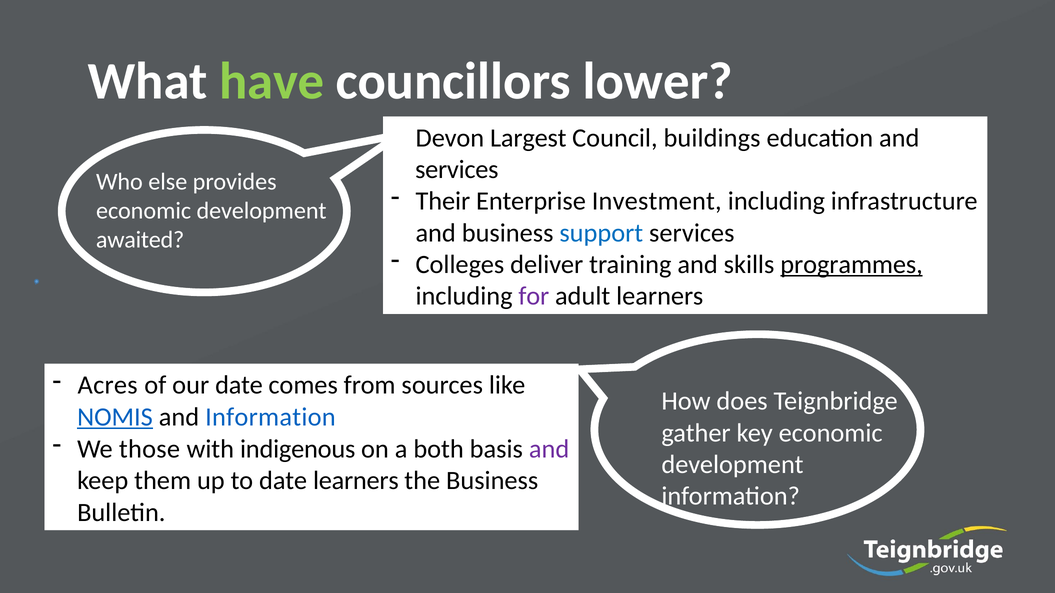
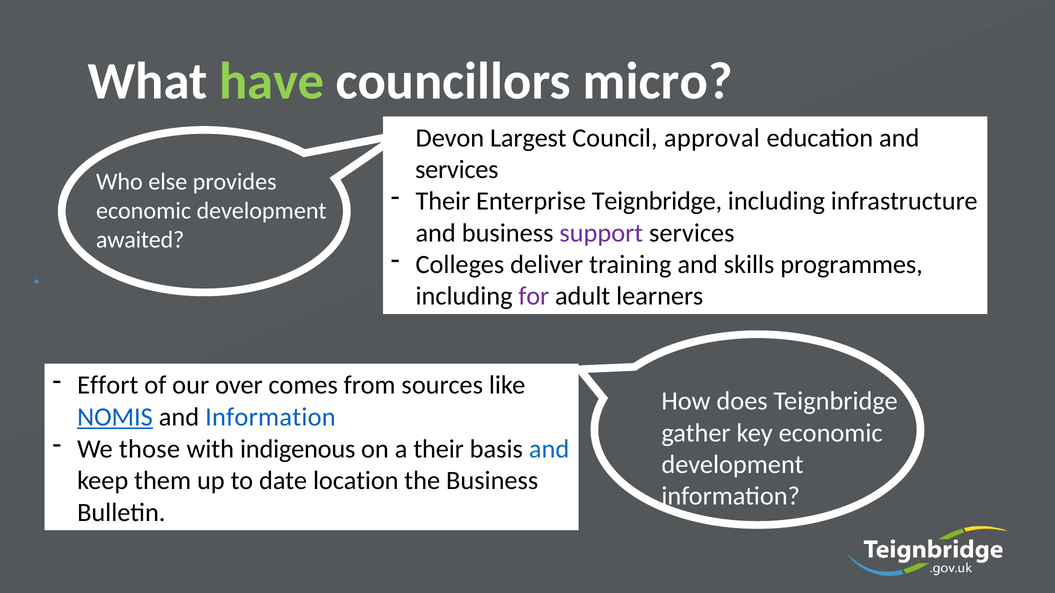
lower: lower -> micro
buildings: buildings -> approval
Enterprise Investment: Investment -> Teignbridge
support colour: blue -> purple
programmes underline: present -> none
Acres: Acres -> Effort
our date: date -> over
a both: both -> their
and at (549, 449) colour: purple -> blue
date learners: learners -> location
